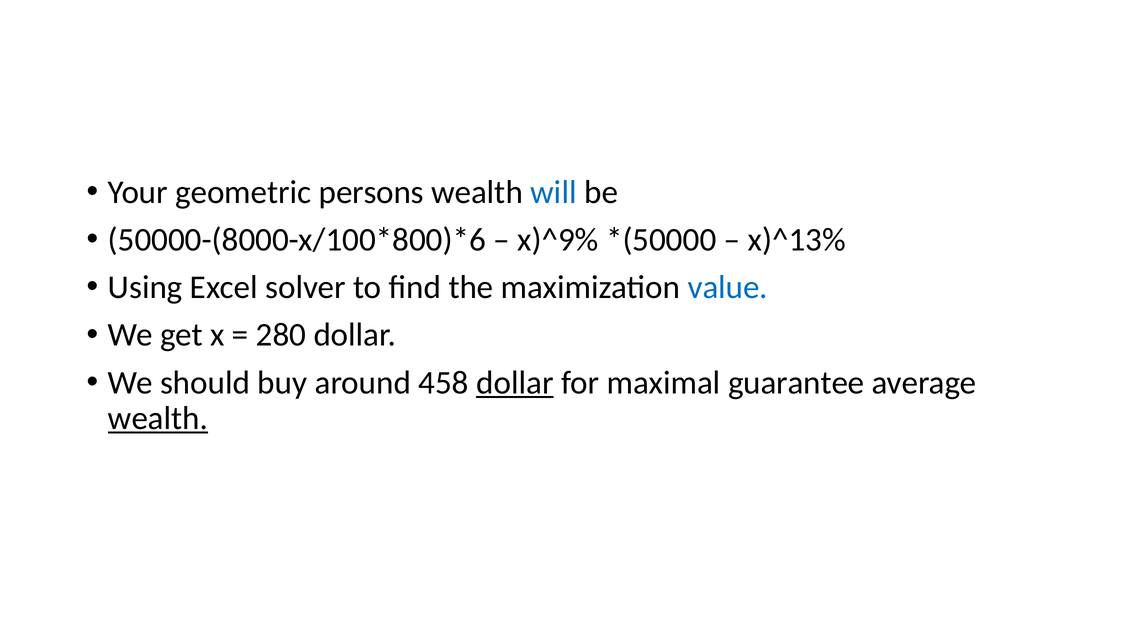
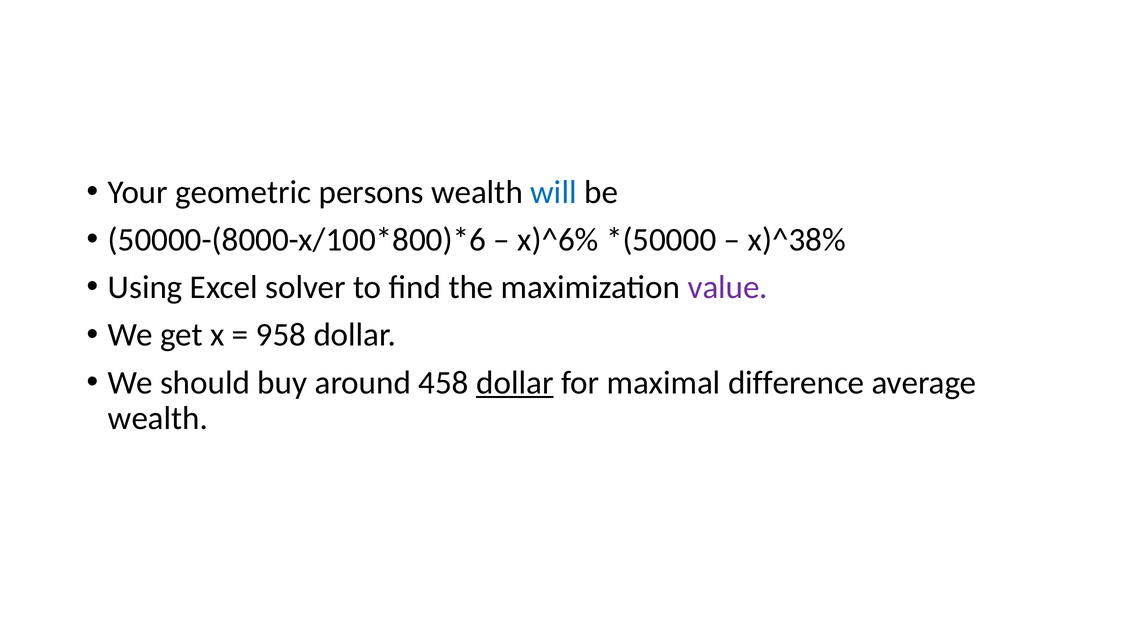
x)^9%: x)^9% -> x)^6%
x)^13%: x)^13% -> x)^38%
value colour: blue -> purple
280: 280 -> 958
guarantee: guarantee -> difference
wealth at (158, 418) underline: present -> none
